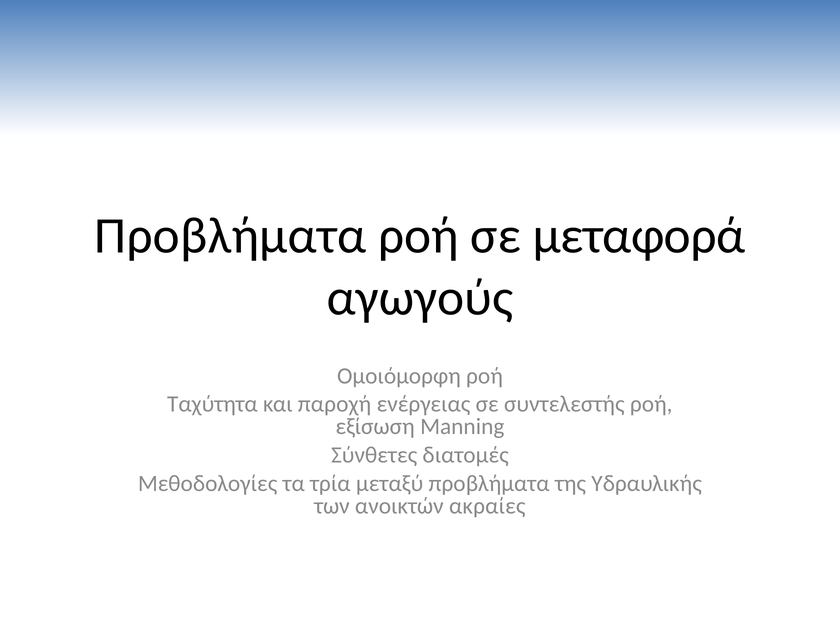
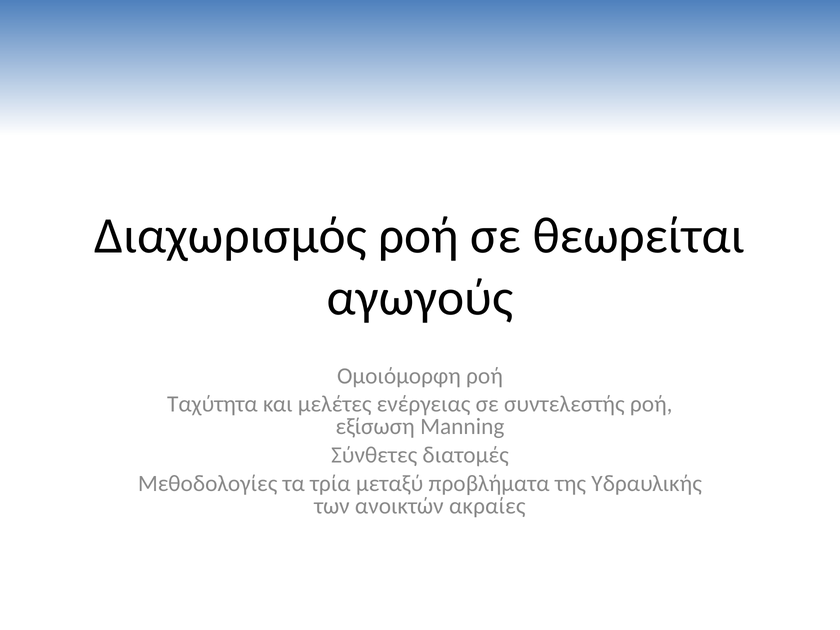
Προβλήματα at (230, 236): Προβλήματα -> Διαχωρισμός
μεταφορά: μεταφορά -> θεωρείται
παροχή: παροχή -> μελέτες
